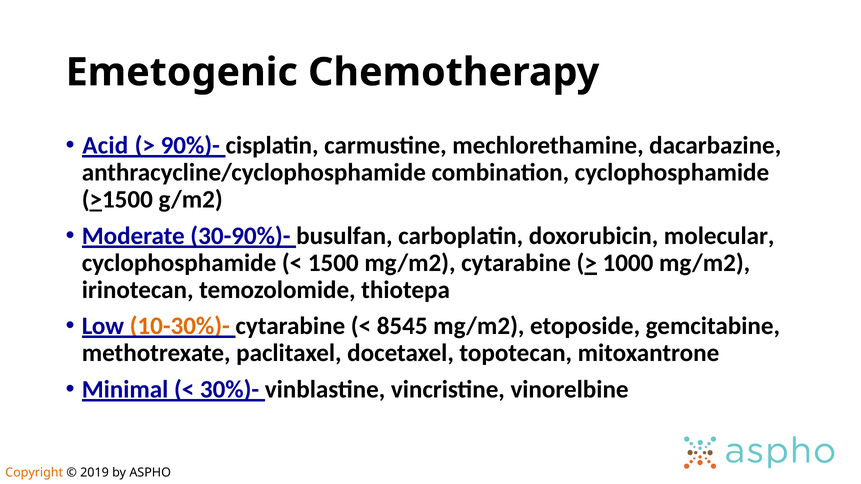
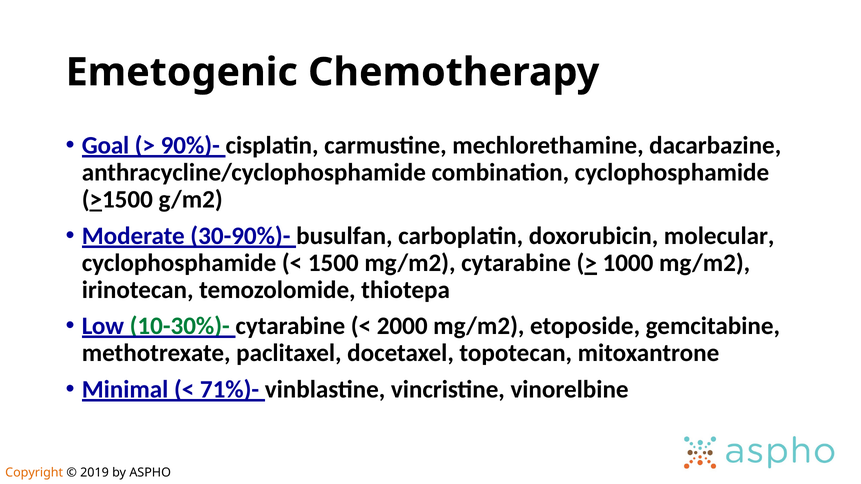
Acid: Acid -> Goal
10-30%)- colour: orange -> green
8545: 8545 -> 2000
30%)-: 30%)- -> 71%)-
